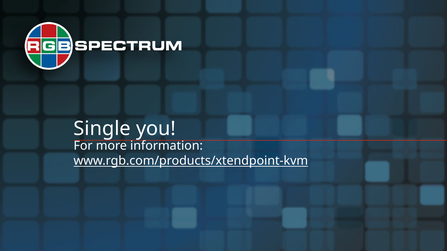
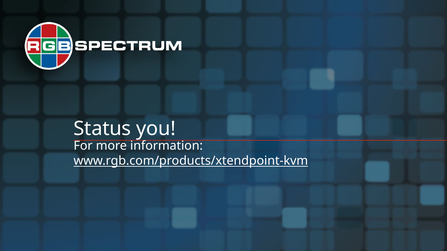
Single: Single -> Status
